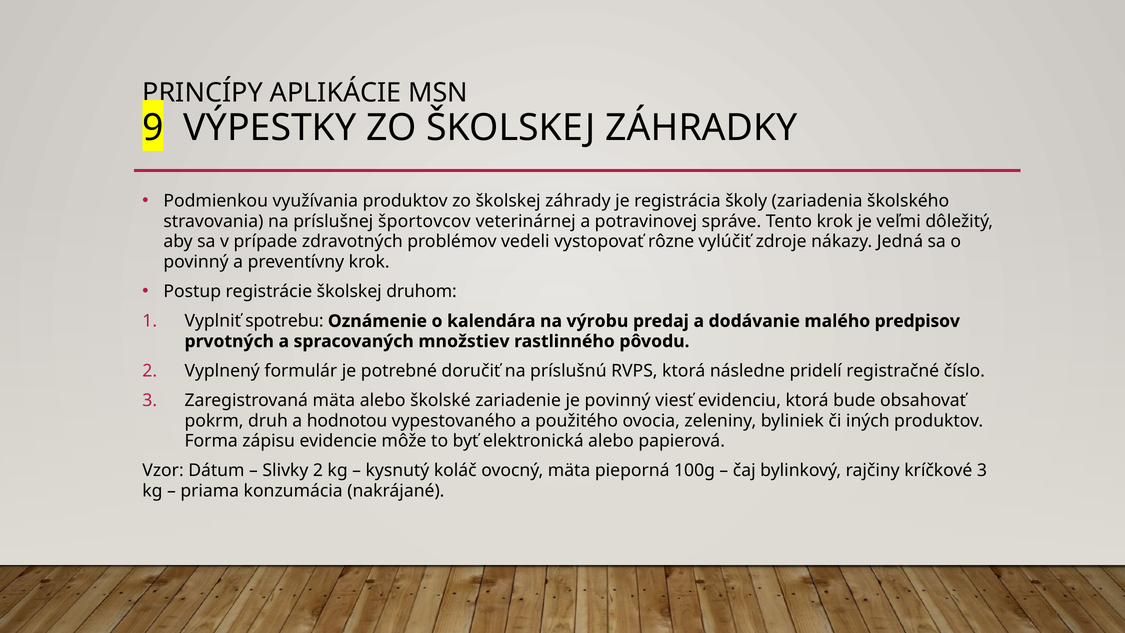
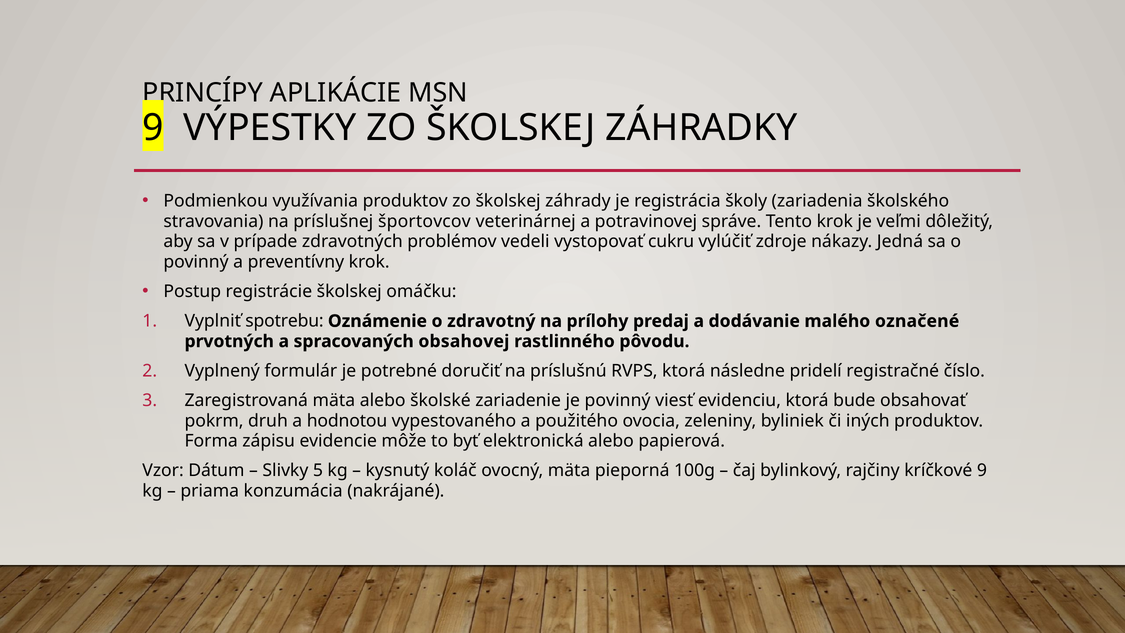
rôzne: rôzne -> cukru
druhom: druhom -> omáčku
kalendára: kalendára -> zdravotný
výrobu: výrobu -> prílohy
predpisov: predpisov -> označené
množstiev: množstiev -> obsahovej
Slivky 2: 2 -> 5
kríčkové 3: 3 -> 9
